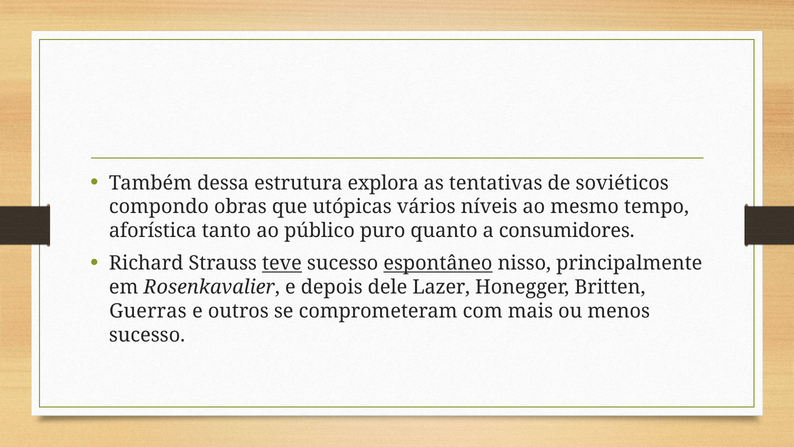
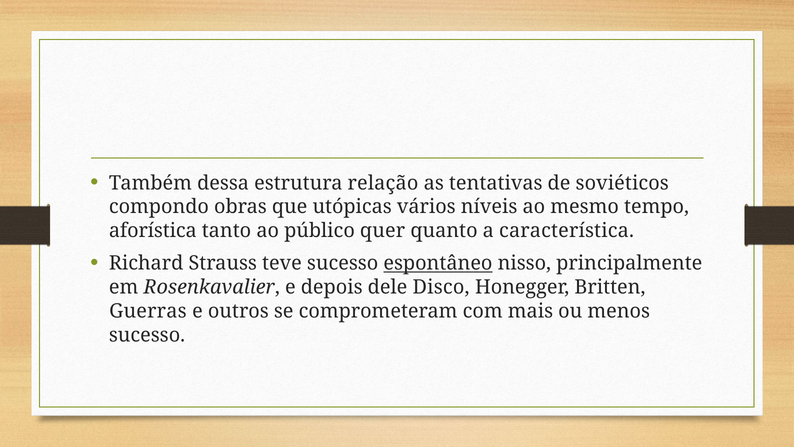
explora: explora -> relação
puro: puro -> quer
consumidores: consumidores -> característica
teve underline: present -> none
Lazer: Lazer -> Disco
